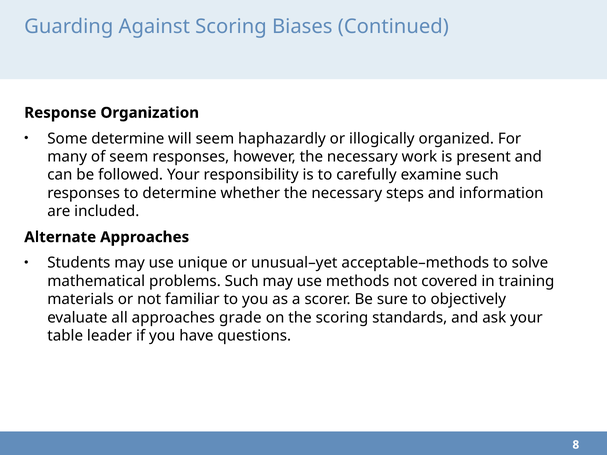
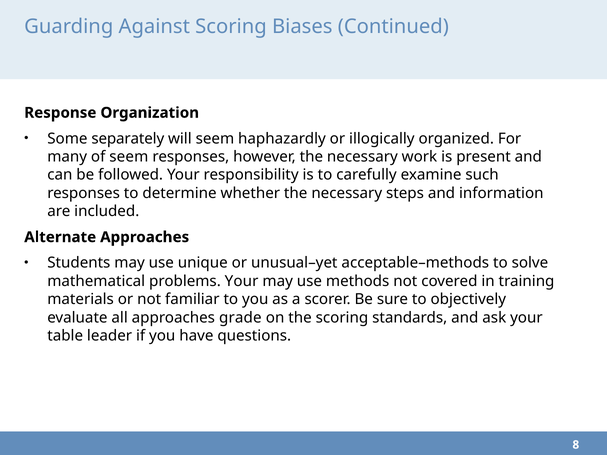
Some determine: determine -> separately
problems Such: Such -> Your
